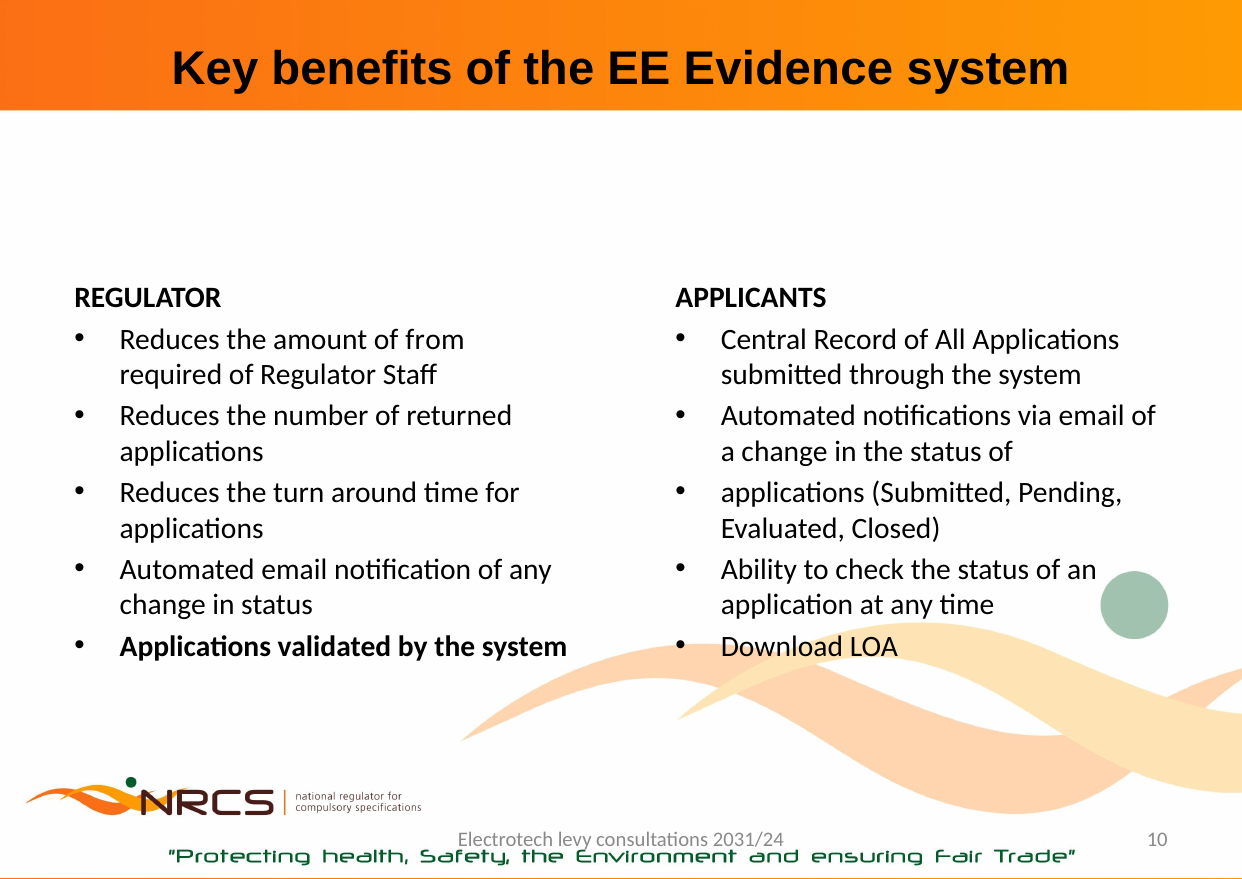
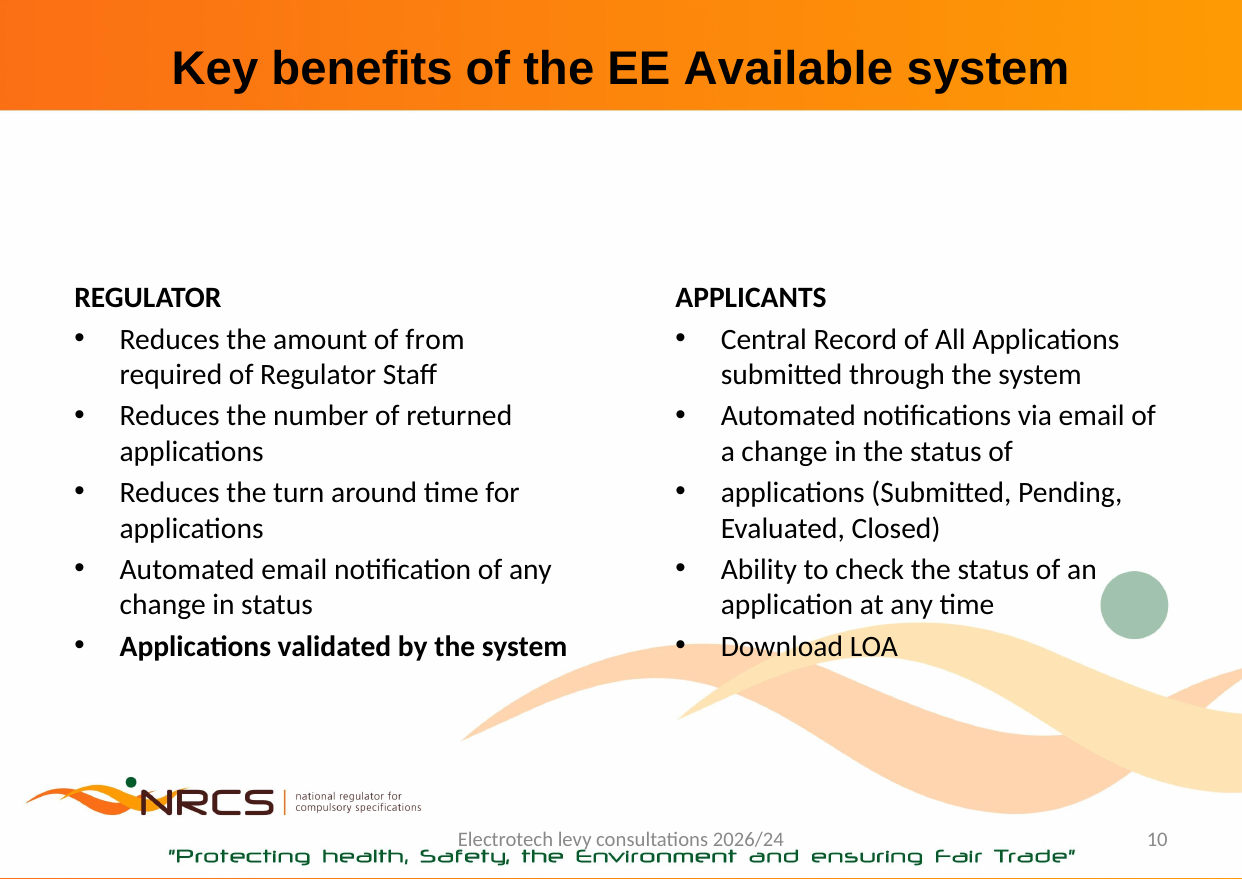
Evidence: Evidence -> Available
2031/24: 2031/24 -> 2026/24
